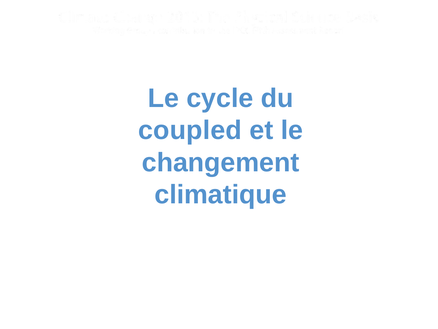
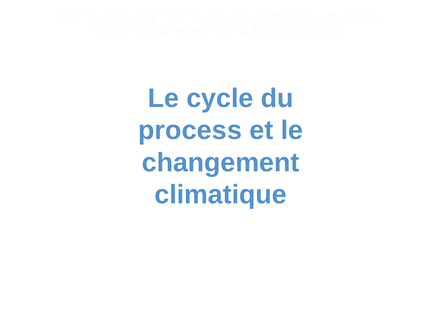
coupled: coupled -> process
